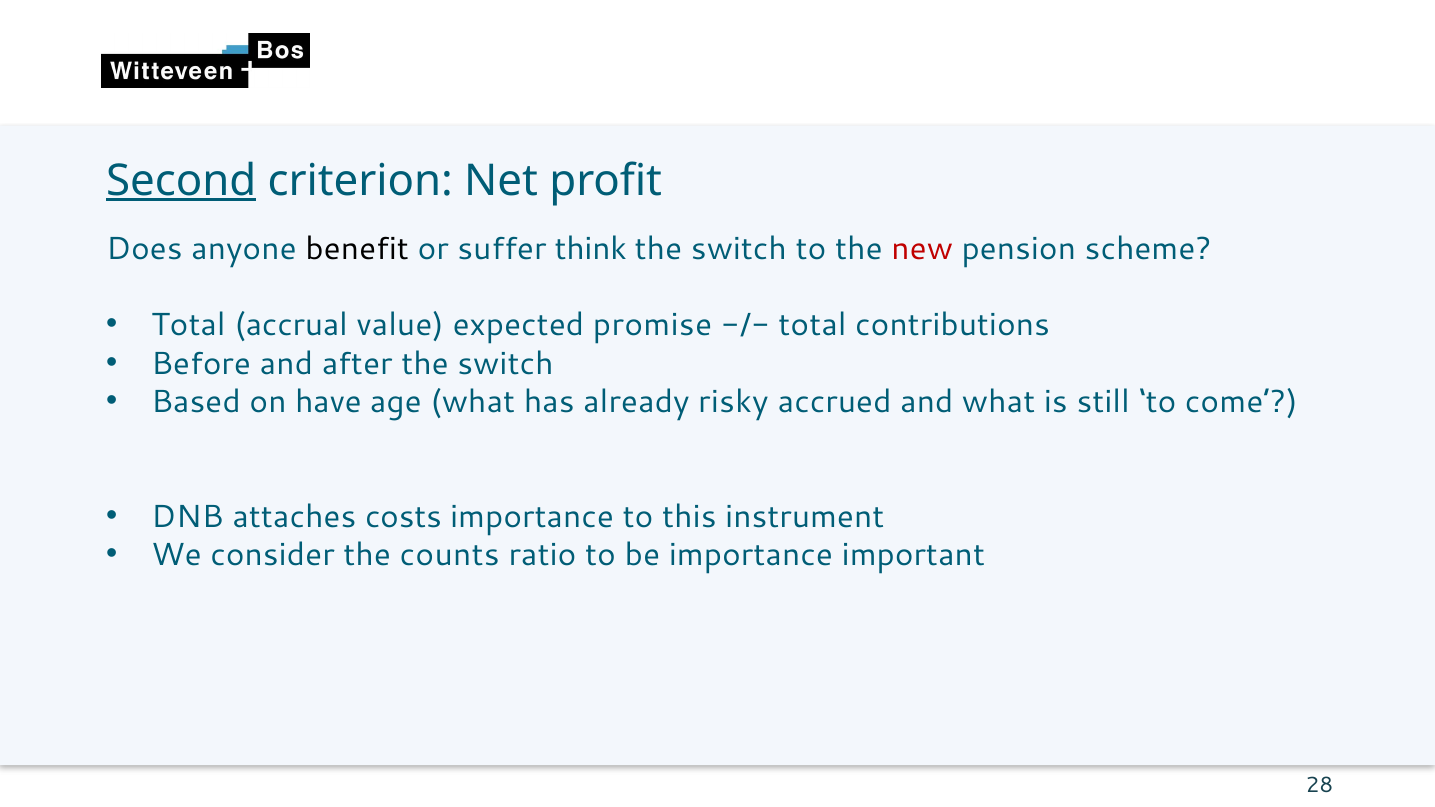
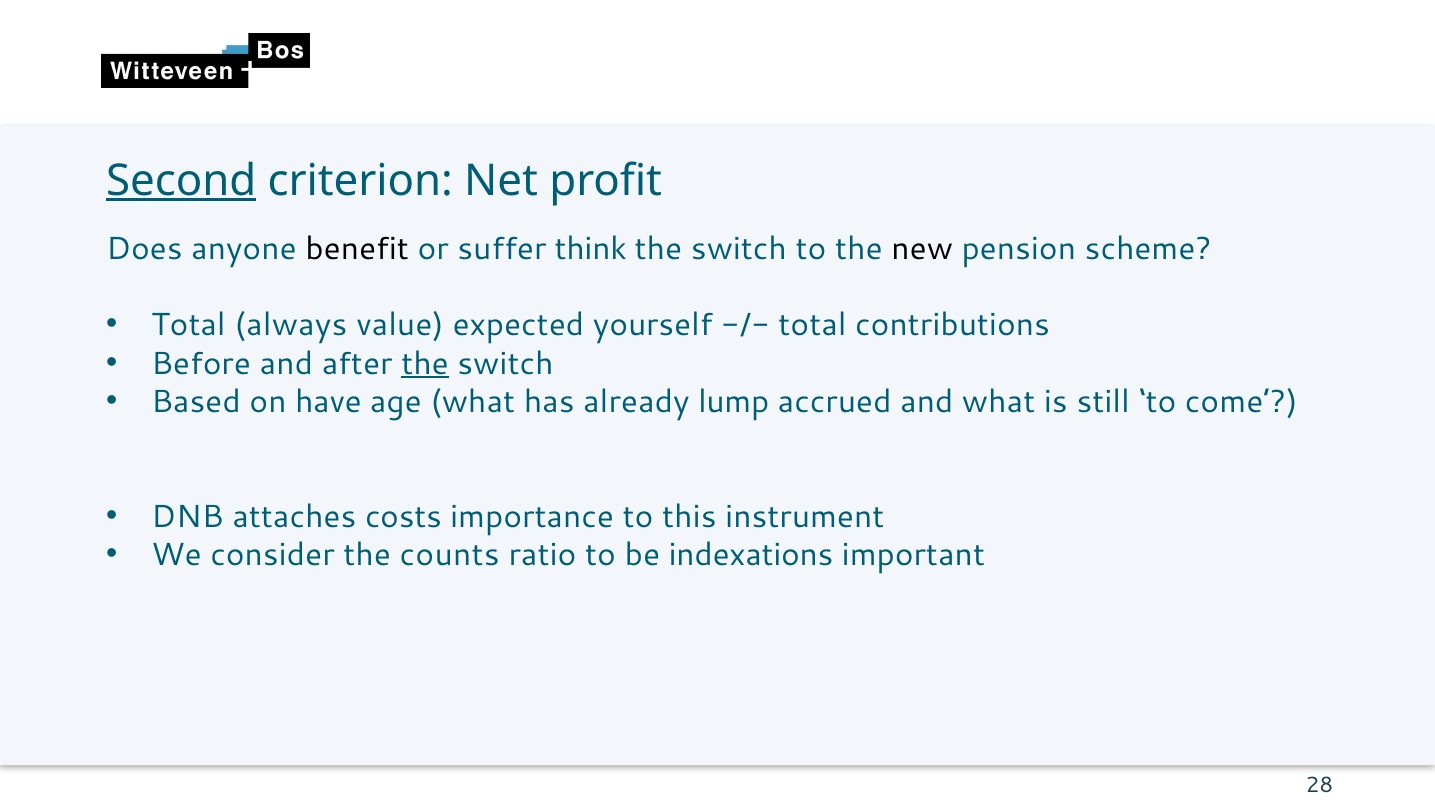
new colour: red -> black
accrual: accrual -> always
promise: promise -> yourself
the at (425, 364) underline: none -> present
risky: risky -> lump
be importance: importance -> indexations
